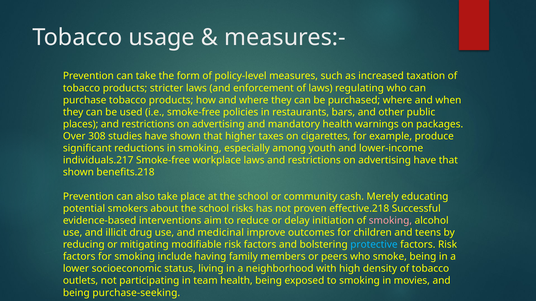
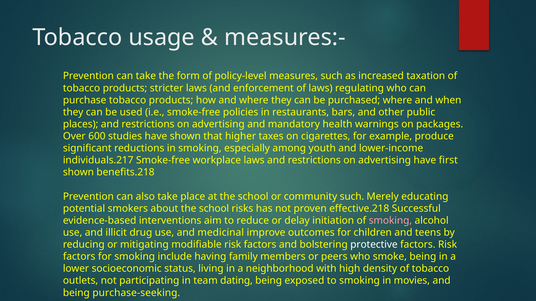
308: 308 -> 600
have that: that -> first
community cash: cash -> such
protective colour: light blue -> white
team health: health -> dating
